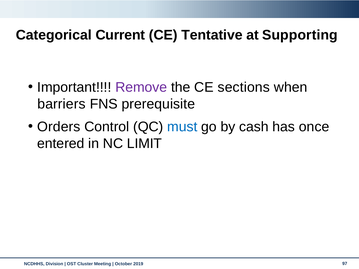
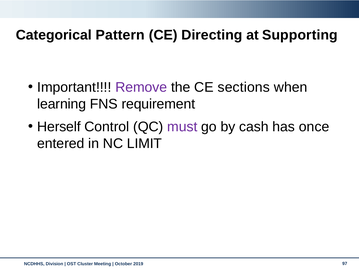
Current: Current -> Pattern
Tentative: Tentative -> Directing
barriers: barriers -> learning
prerequisite: prerequisite -> requirement
Orders: Orders -> Herself
must colour: blue -> purple
